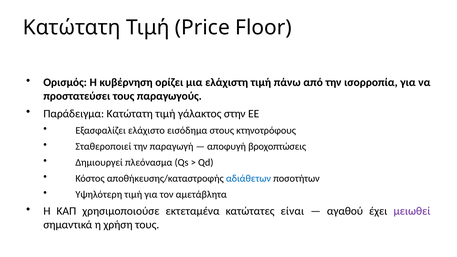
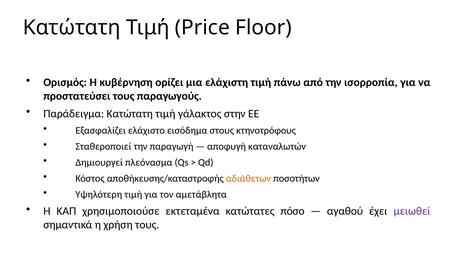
βροχοπτώσεις: βροχοπτώσεις -> καταναλωτών
αδιάθετων colour: blue -> orange
είναι: είναι -> πόσο
